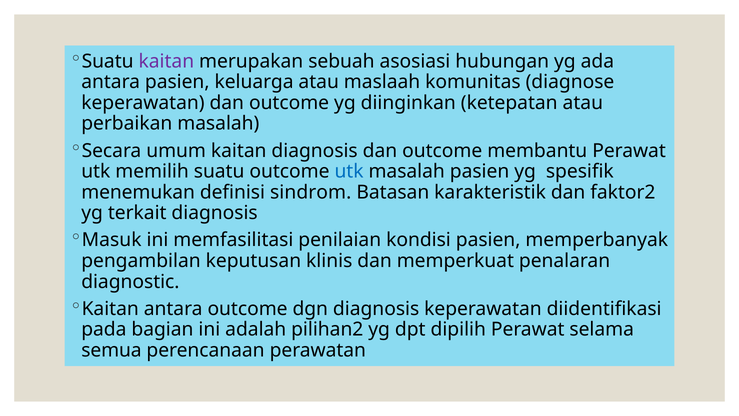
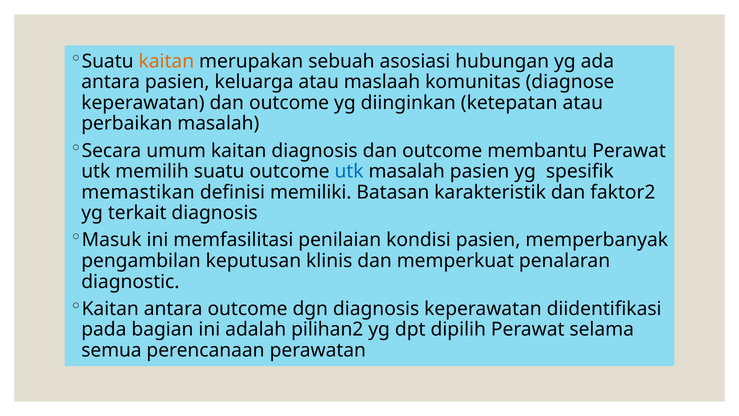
kaitan at (166, 61) colour: purple -> orange
menemukan: menemukan -> memastikan
sindrom: sindrom -> memiliki
